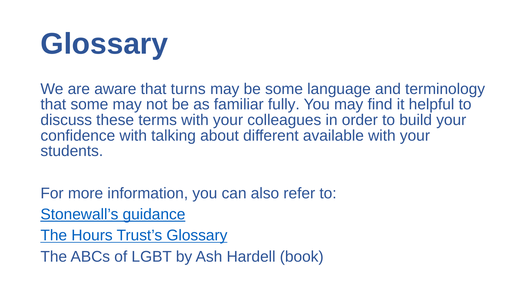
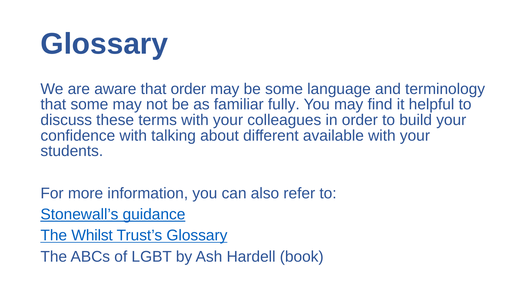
that turns: turns -> order
Hours: Hours -> Whilst
